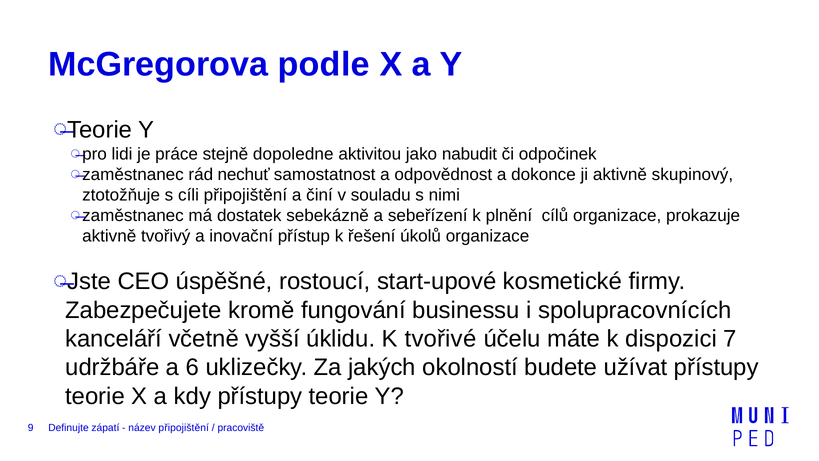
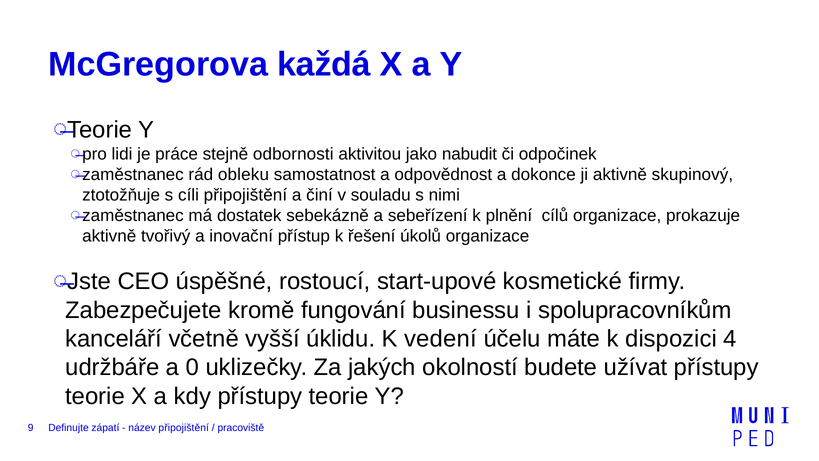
podle: podle -> každá
dopoledne: dopoledne -> odbornosti
nechuť: nechuť -> obleku
spolupracovnících: spolupracovnících -> spolupracovníkům
tvořivé: tvořivé -> vedení
7: 7 -> 4
6: 6 -> 0
